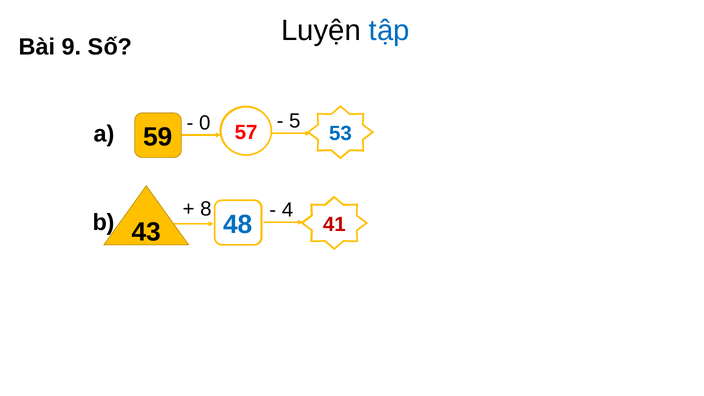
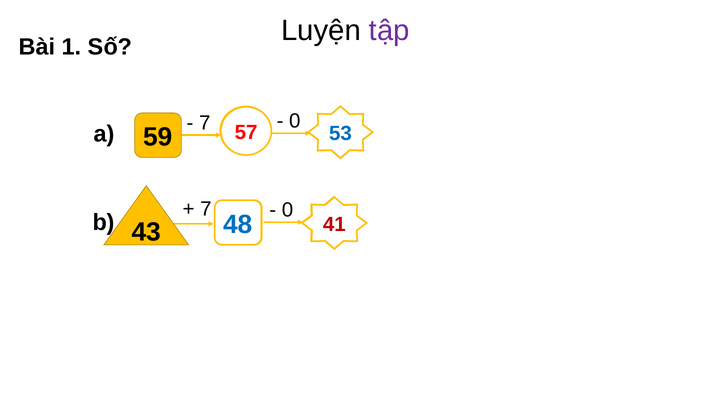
tập colour: blue -> purple
9: 9 -> 1
0 at (205, 123): 0 -> 7
5 at (295, 121): 5 -> 0
8 at (206, 209): 8 -> 7
4 at (287, 210): 4 -> 0
